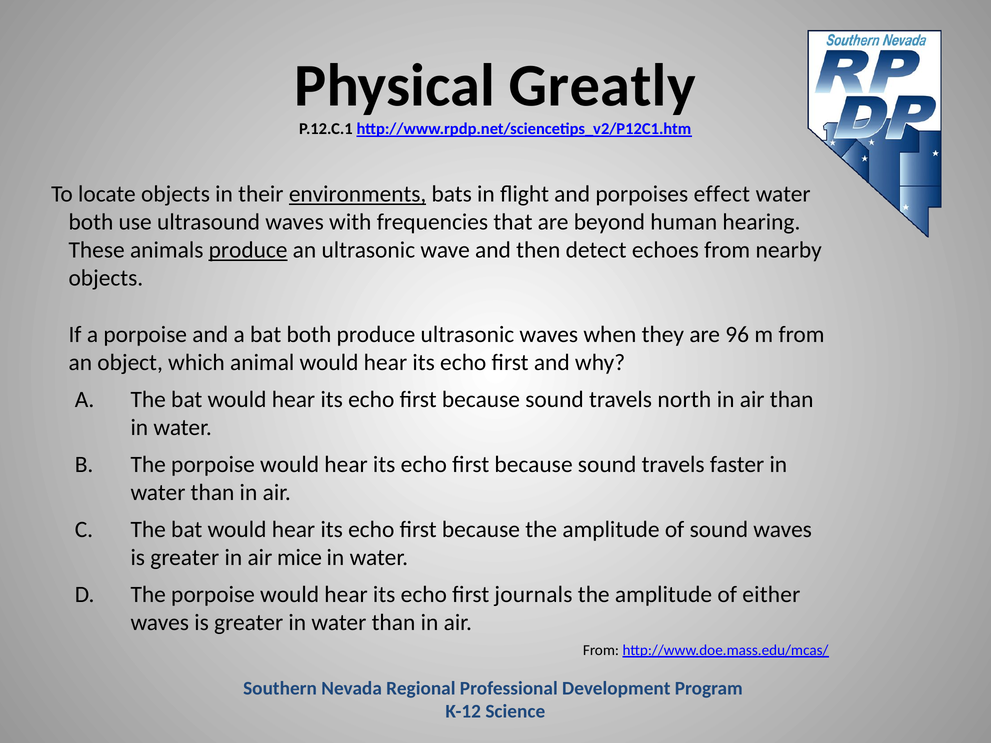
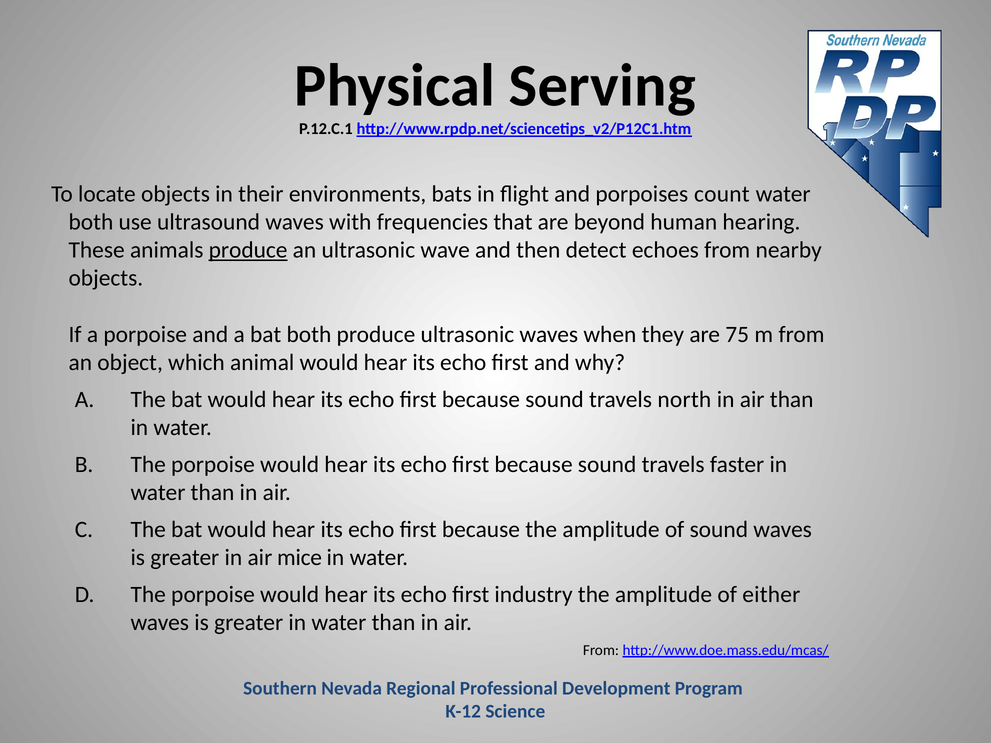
Greatly: Greatly -> Serving
environments underline: present -> none
effect: effect -> count
96: 96 -> 75
journals: journals -> industry
